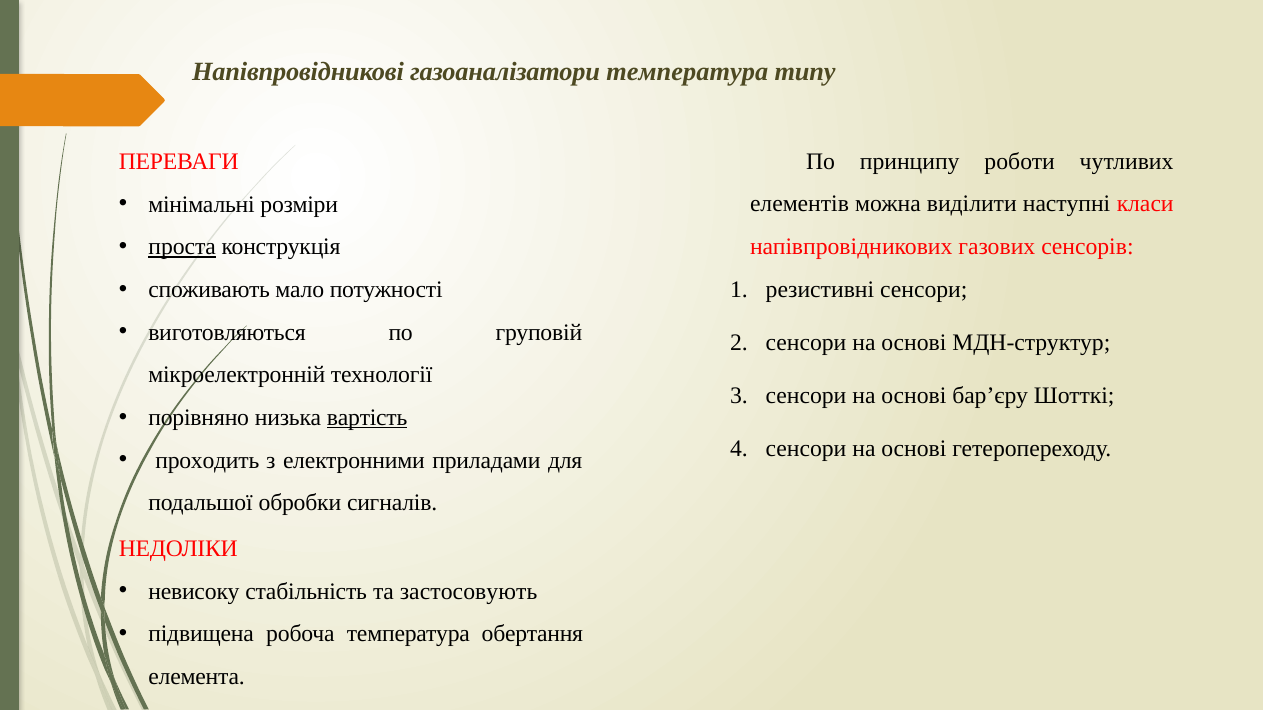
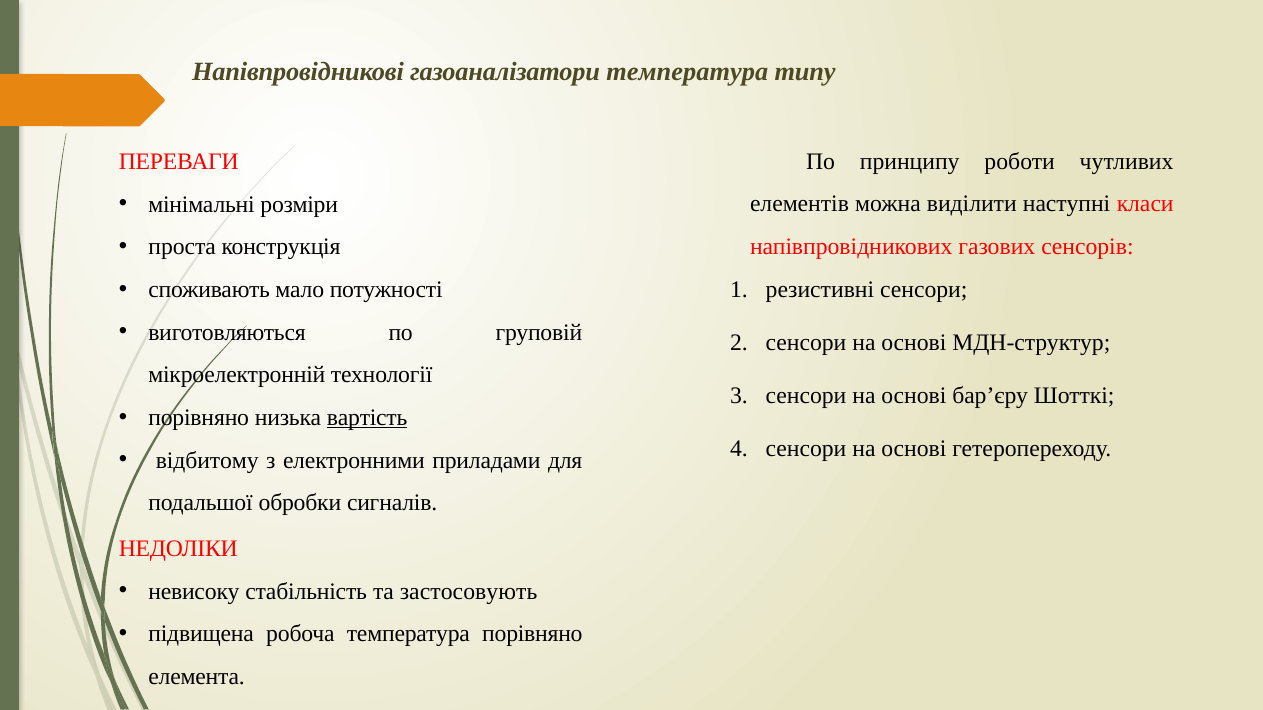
проста underline: present -> none
проходить: проходить -> відбитому
температура обертання: обертання -> порівняно
